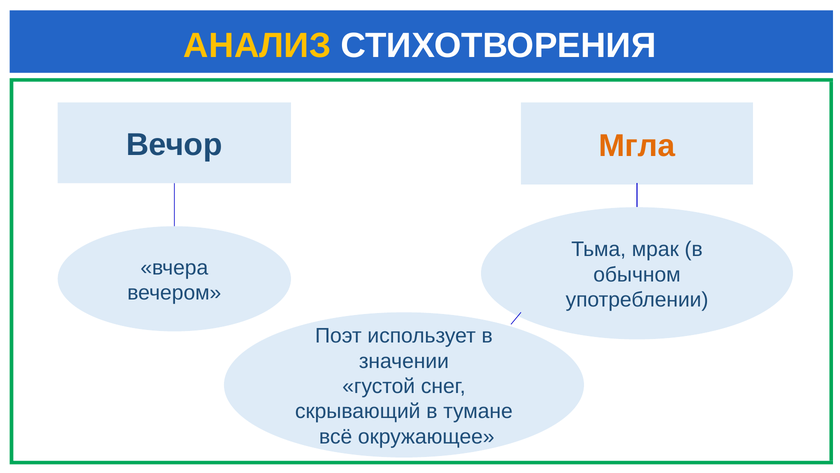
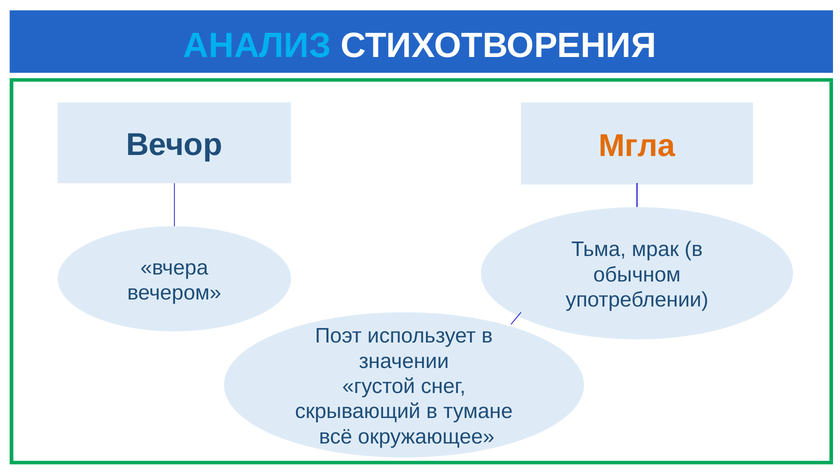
АНАЛИЗ colour: yellow -> light blue
